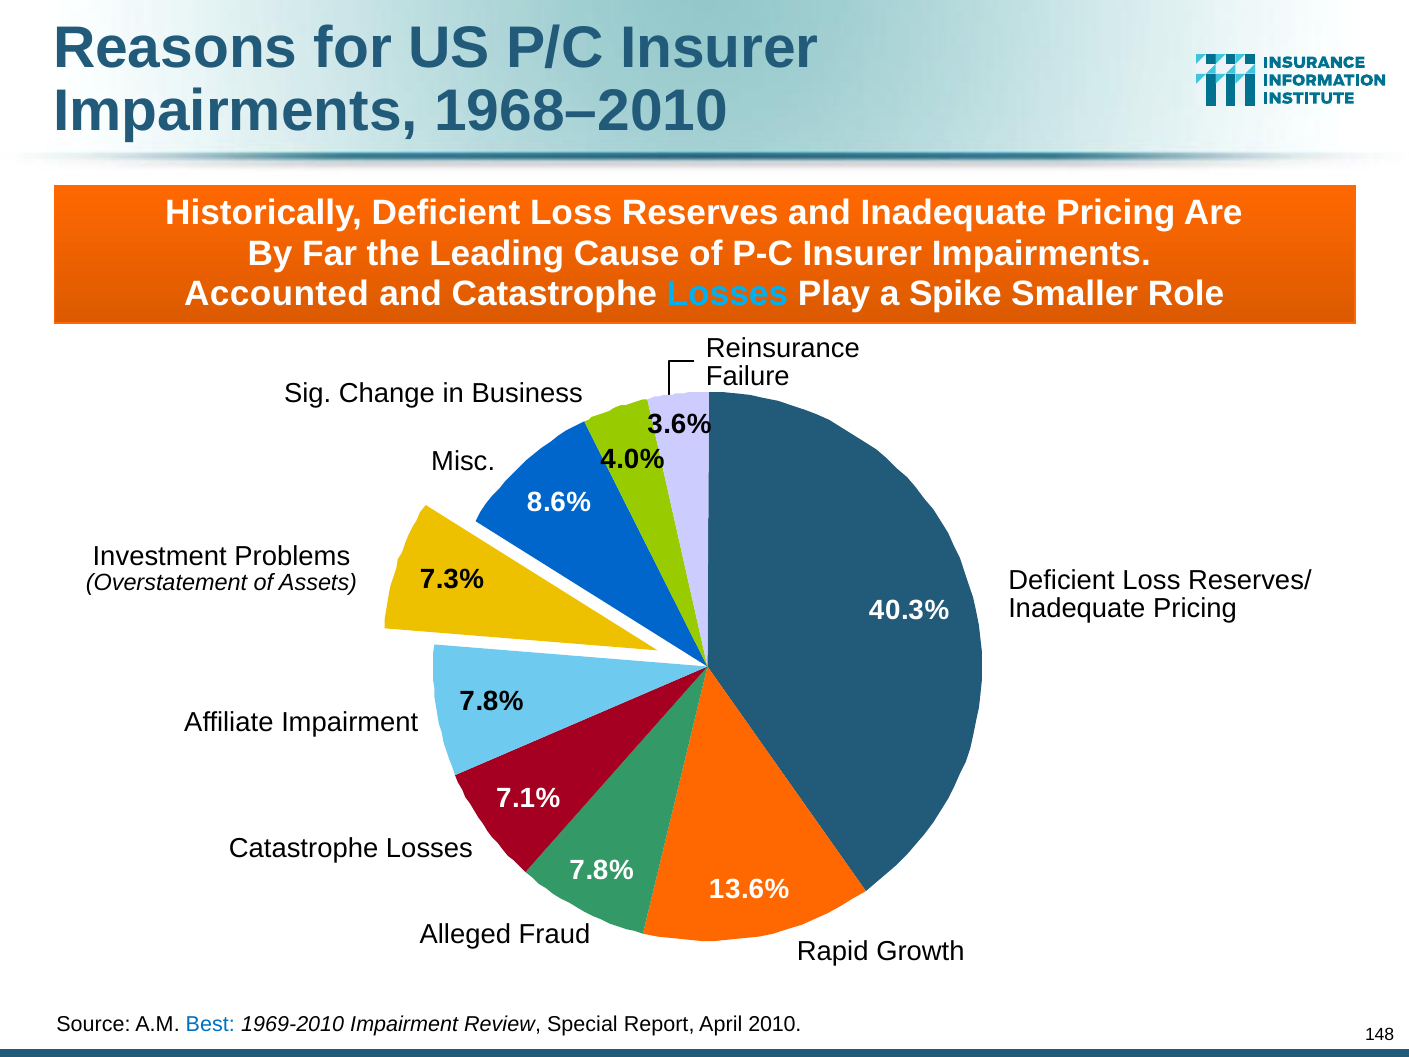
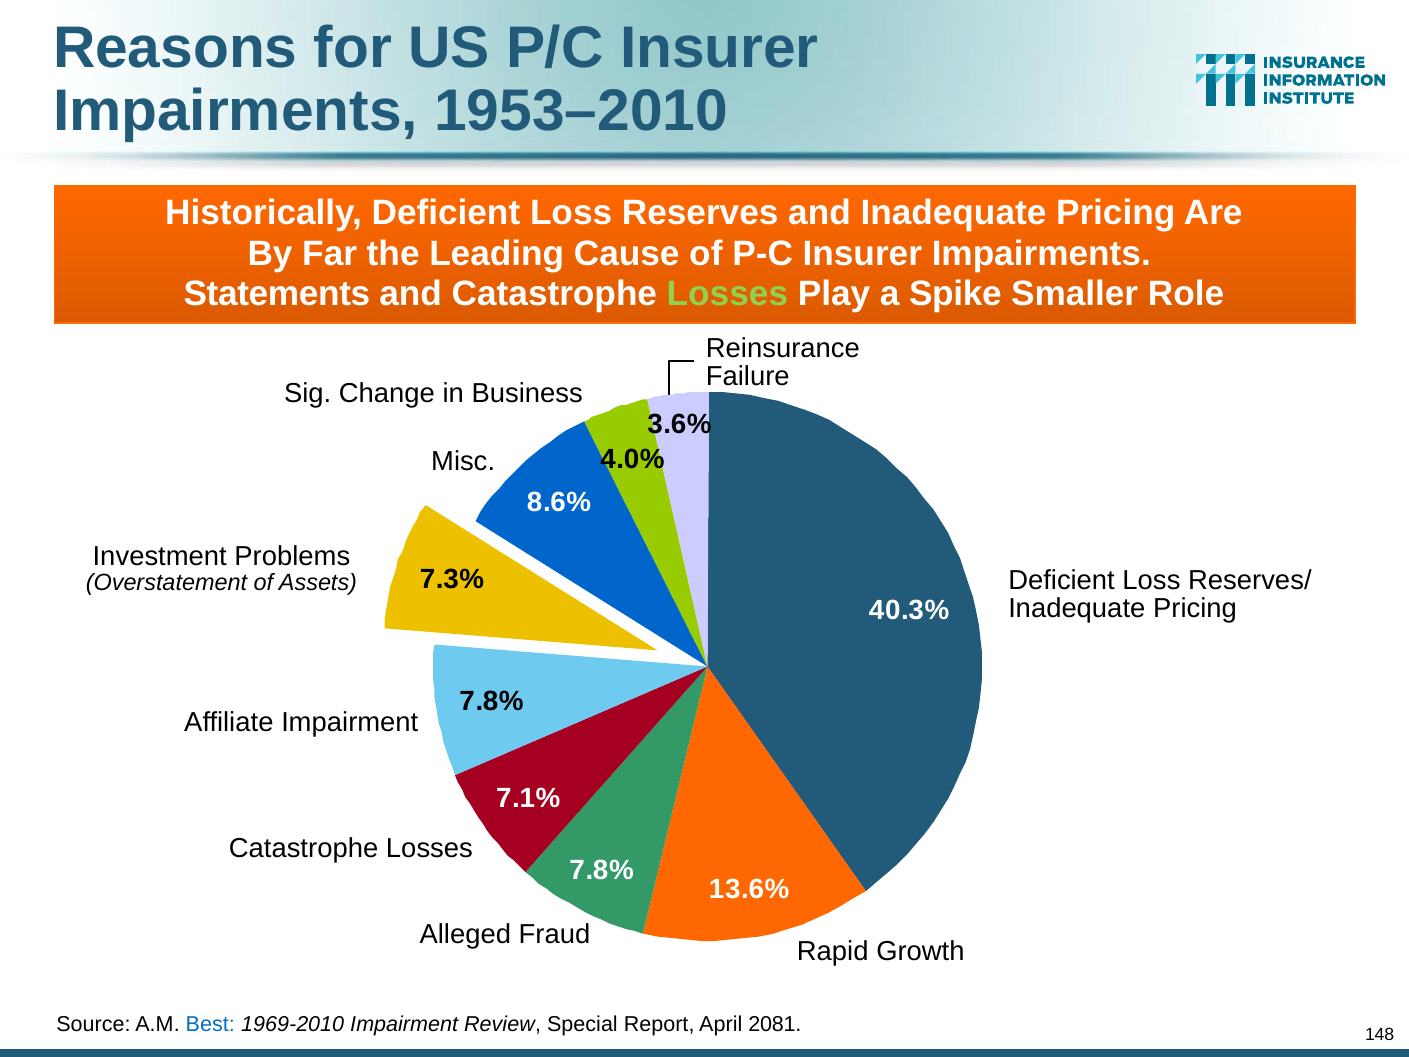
1968–2010: 1968–2010 -> 1953–2010
Accounted: Accounted -> Statements
Losses at (727, 294) colour: light blue -> light green
2010: 2010 -> 2081
